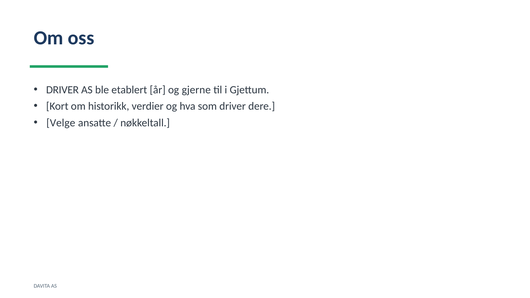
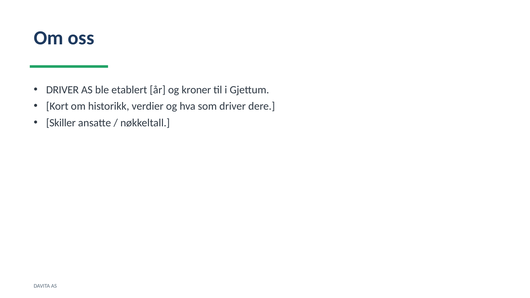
gjerne: gjerne -> kroner
Velge: Velge -> Skiller
